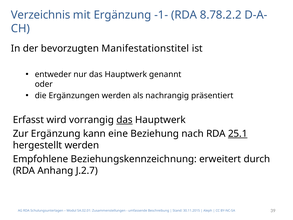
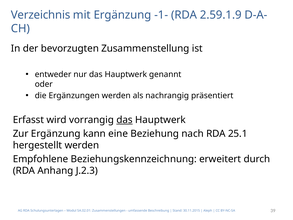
8.78.2.2: 8.78.2.2 -> 2.59.1.9
Manifestationstitel: Manifestationstitel -> Zusammenstellung
25.1 underline: present -> none
J.2.7: J.2.7 -> J.2.3
